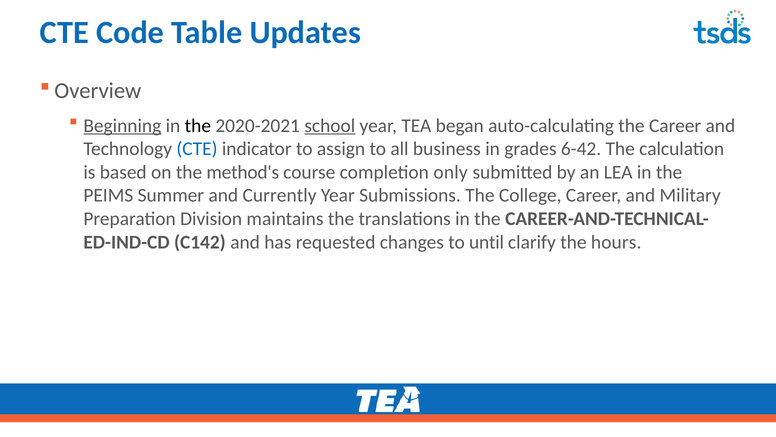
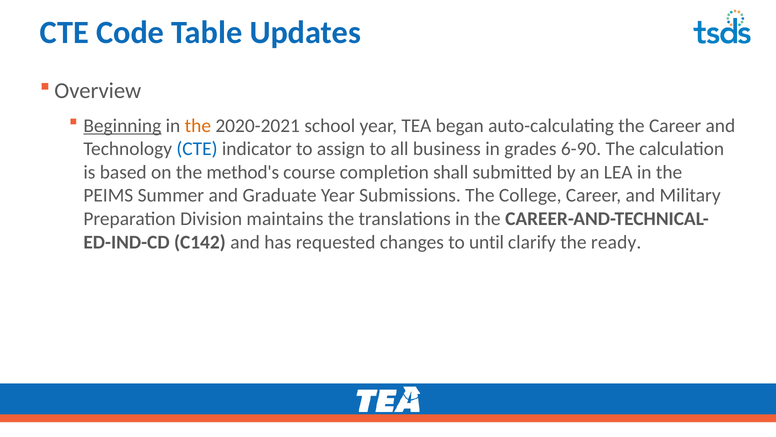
the at (198, 126) colour: black -> orange
school underline: present -> none
6-42: 6-42 -> 6-90
only: only -> shall
Currently: Currently -> Graduate
hours: hours -> ready
